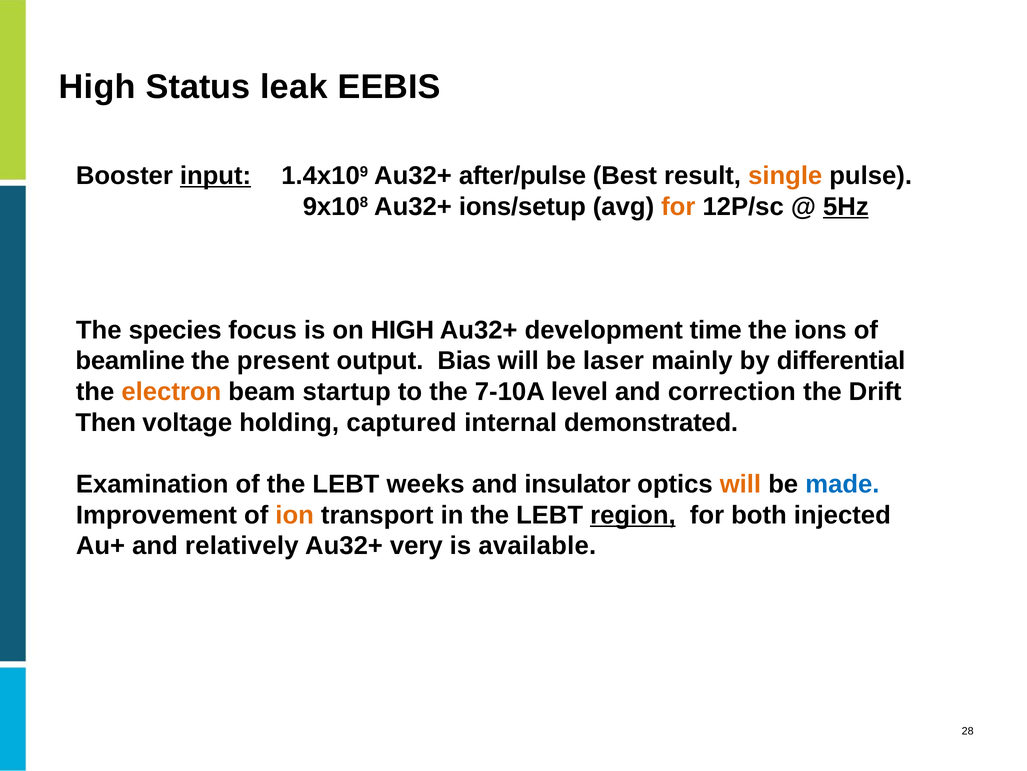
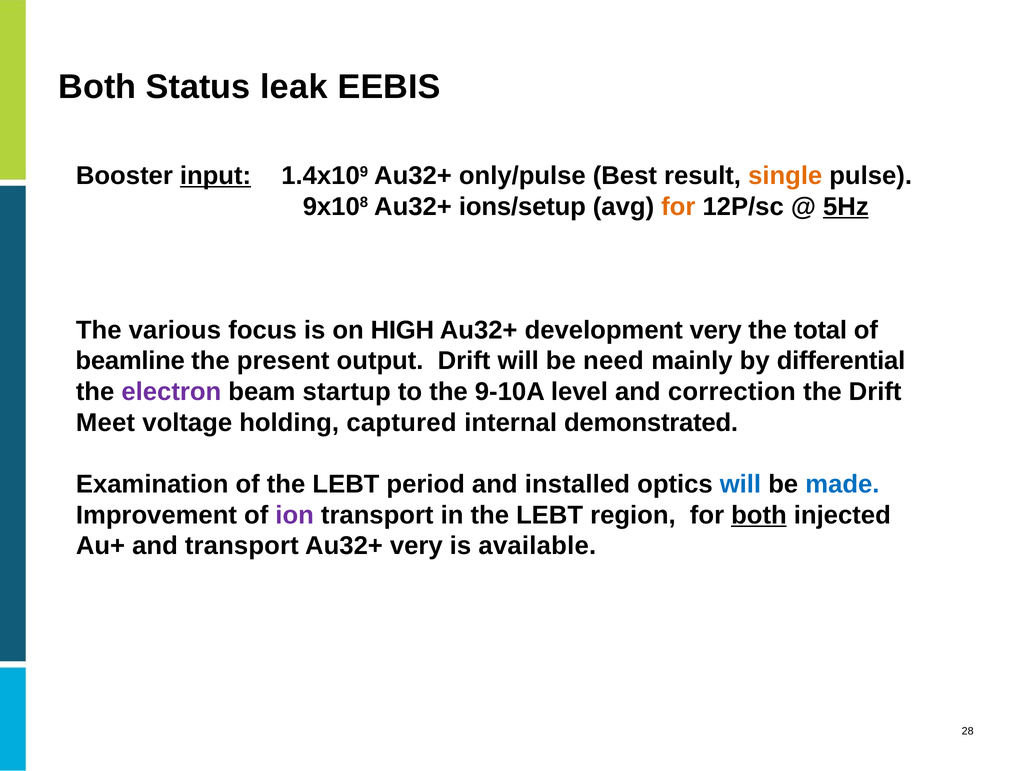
High at (97, 87): High -> Both
after/pulse: after/pulse -> only/pulse
species: species -> various
development time: time -> very
ions: ions -> total
output Bias: Bias -> Drift
laser: laser -> need
electron colour: orange -> purple
7-10A: 7-10A -> 9-10A
Then: Then -> Meet
weeks: weeks -> period
insulator: insulator -> installed
will at (740, 484) colour: orange -> blue
ion colour: orange -> purple
region underline: present -> none
both at (759, 515) underline: none -> present
and relatively: relatively -> transport
